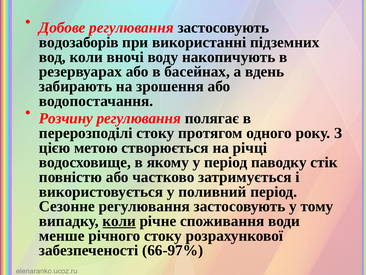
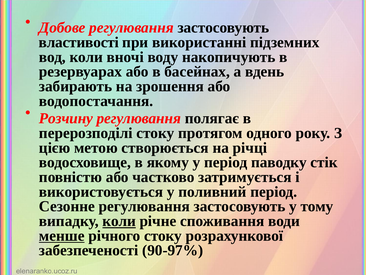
водозаборів: водозаборів -> властивості
менше underline: none -> present
66-97%: 66-97% -> 90-97%
